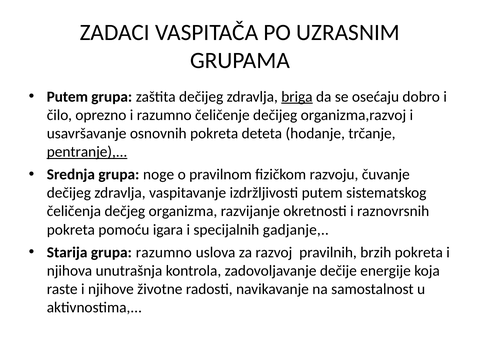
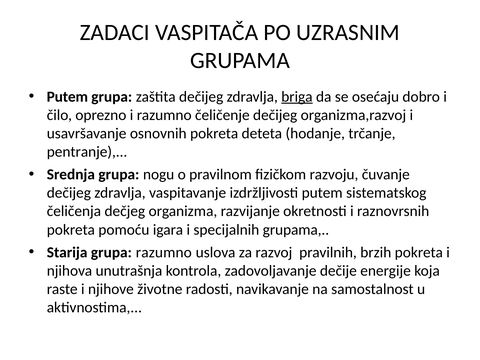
pentranje underline: present -> none
noge: noge -> nogu
specijalnih gadjanje: gadjanje -> grupama
